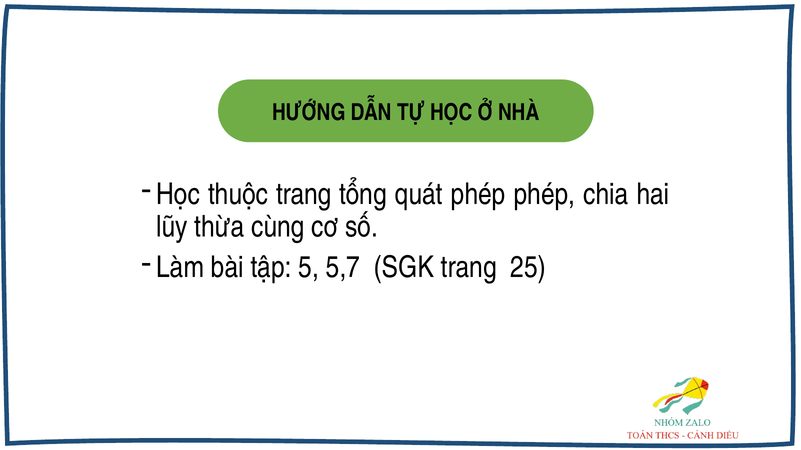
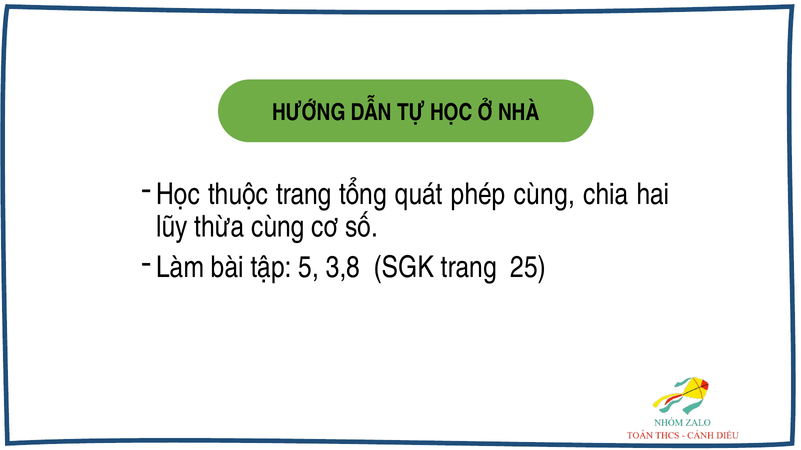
phép phép: phép -> cùng
5,7: 5,7 -> 3,8
